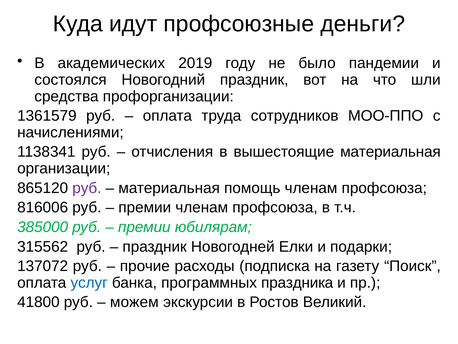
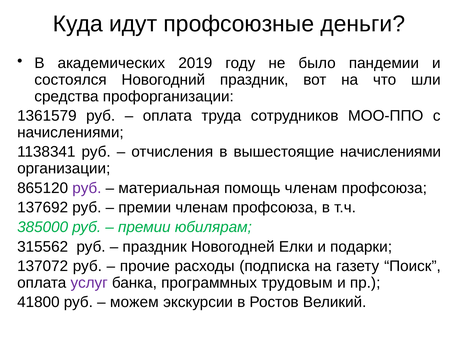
вышестоящие материальная: материальная -> начислениями
816006: 816006 -> 137692
услуг colour: blue -> purple
праздника: праздника -> трудовым
